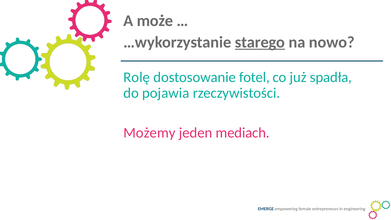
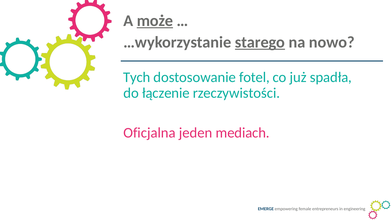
może underline: none -> present
Rolę: Rolę -> Tych
pojawia: pojawia -> łączenie
Możemy: Możemy -> Oficjalna
